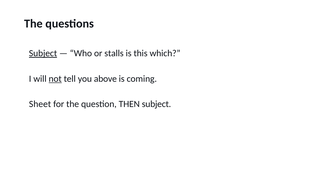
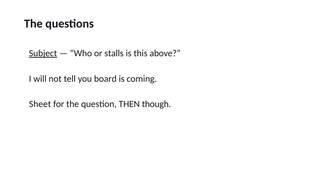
which: which -> above
not underline: present -> none
above: above -> board
THEN subject: subject -> though
